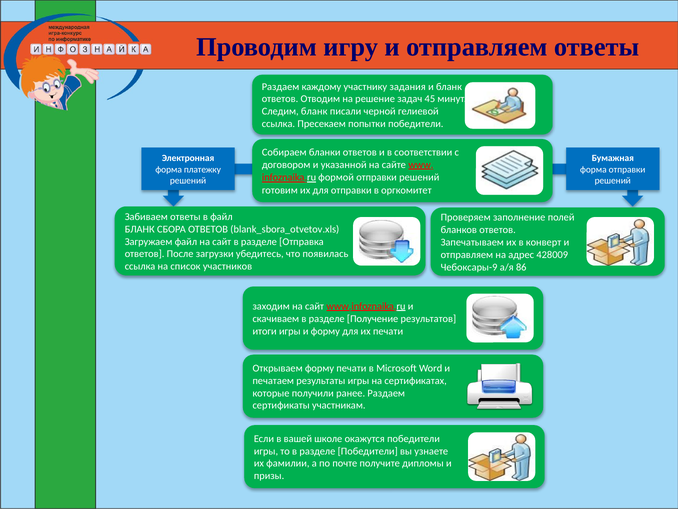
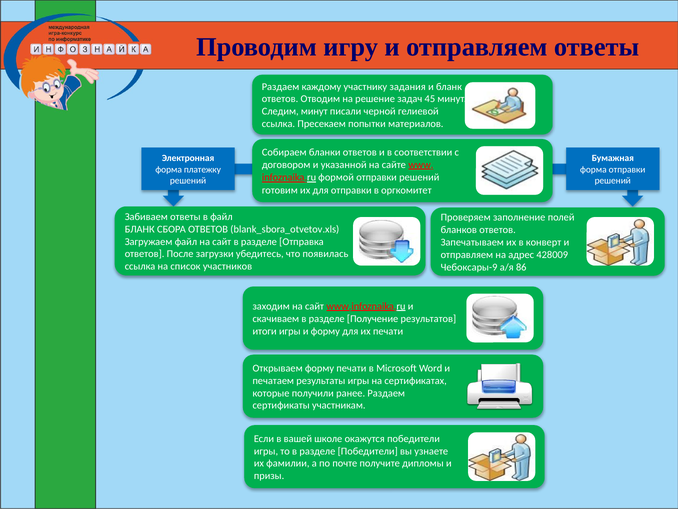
Следим бланк: бланк -> минут
попытки победители: победители -> материалов
